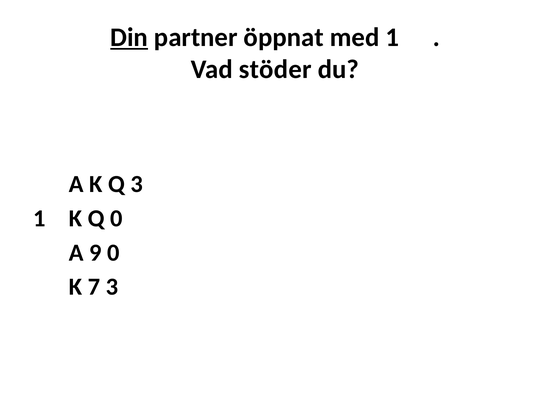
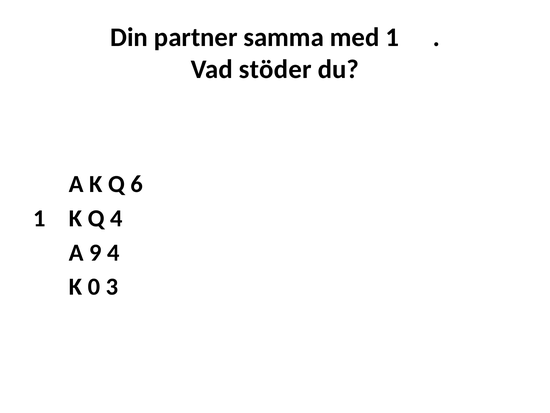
Din underline: present -> none
öppnat: öppnat -> samma
Q 3: 3 -> 6
Q 0: 0 -> 4
9 0: 0 -> 4
7: 7 -> 0
